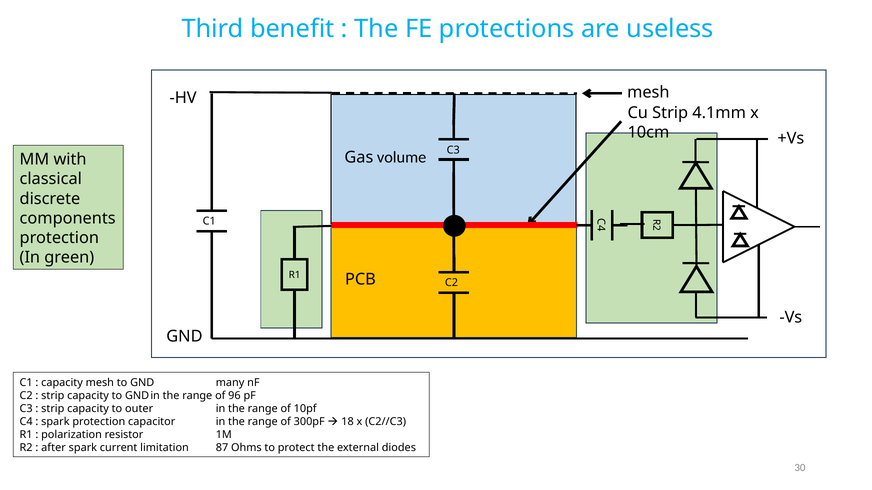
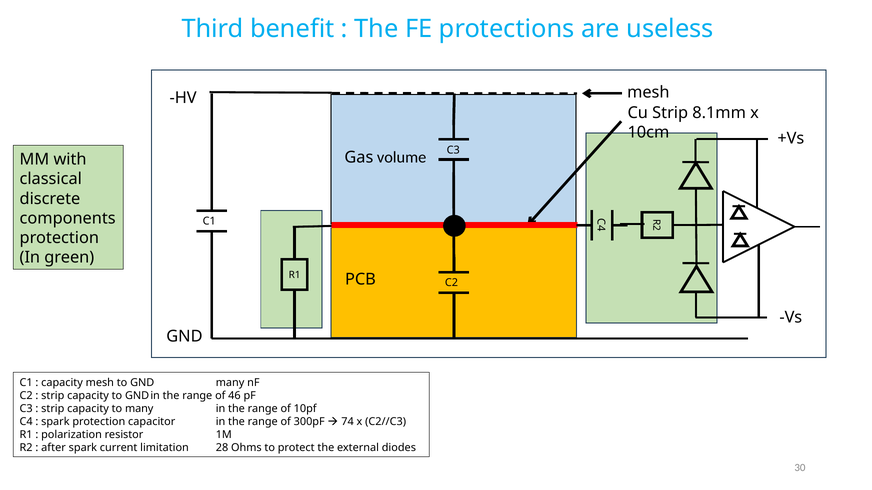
4.1mm: 4.1mm -> 8.1mm
96: 96 -> 46
to outer: outer -> many
18: 18 -> 74
87: 87 -> 28
